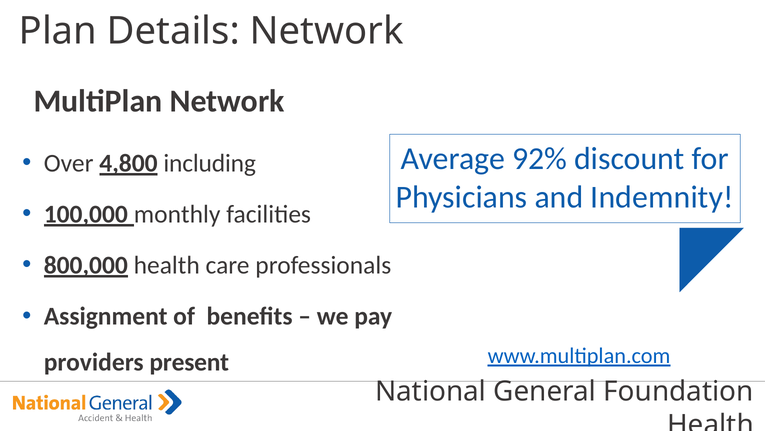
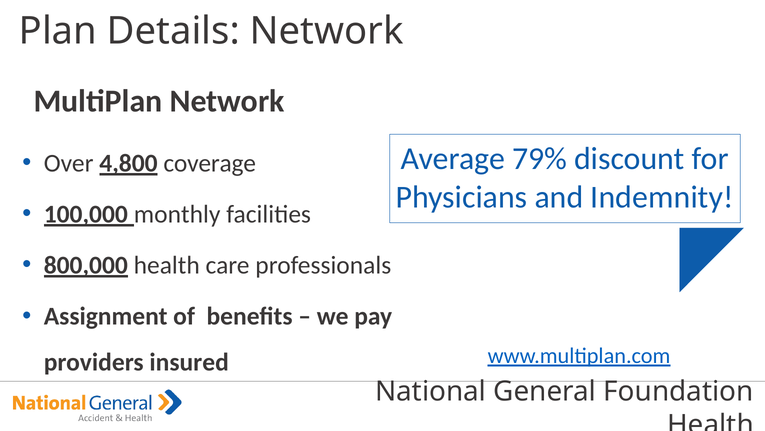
92%: 92% -> 79%
including: including -> coverage
present: present -> insured
